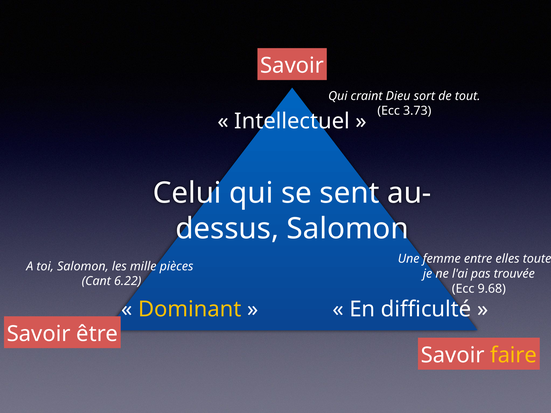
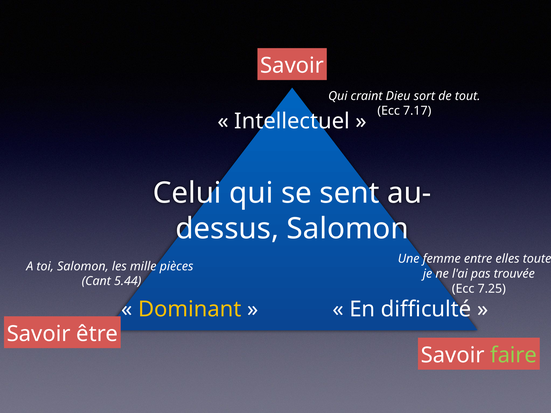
3.73: 3.73 -> 7.17
6.22: 6.22 -> 5.44
9.68: 9.68 -> 7.25
faire colour: yellow -> light green
